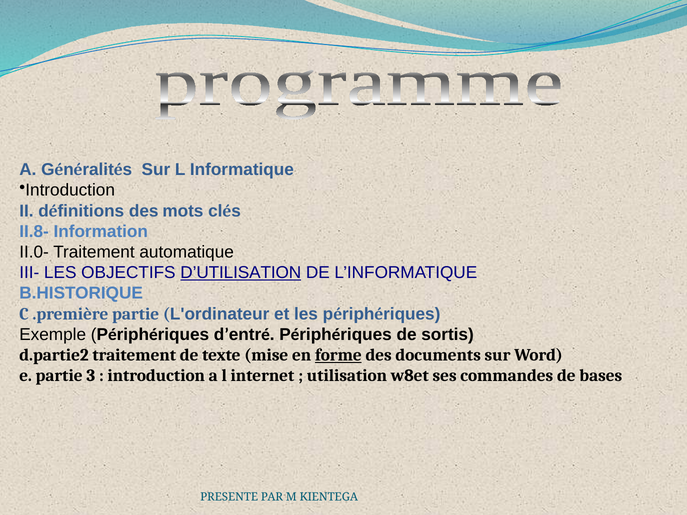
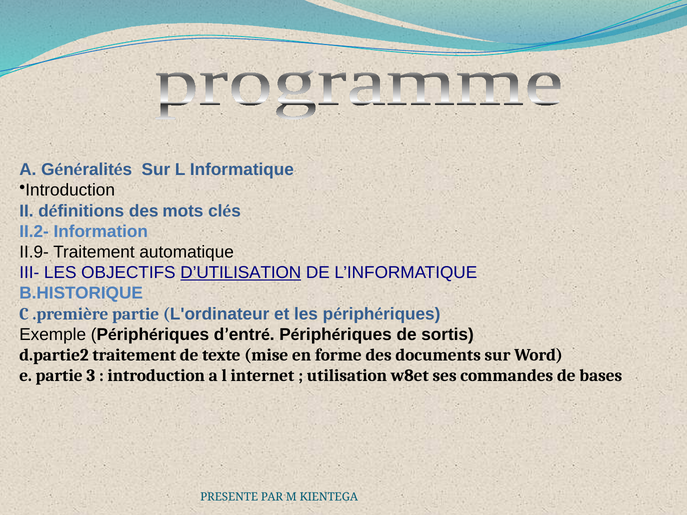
II.8-: II.8- -> II.2-
II.0-: II.0- -> II.9-
forme underline: present -> none
